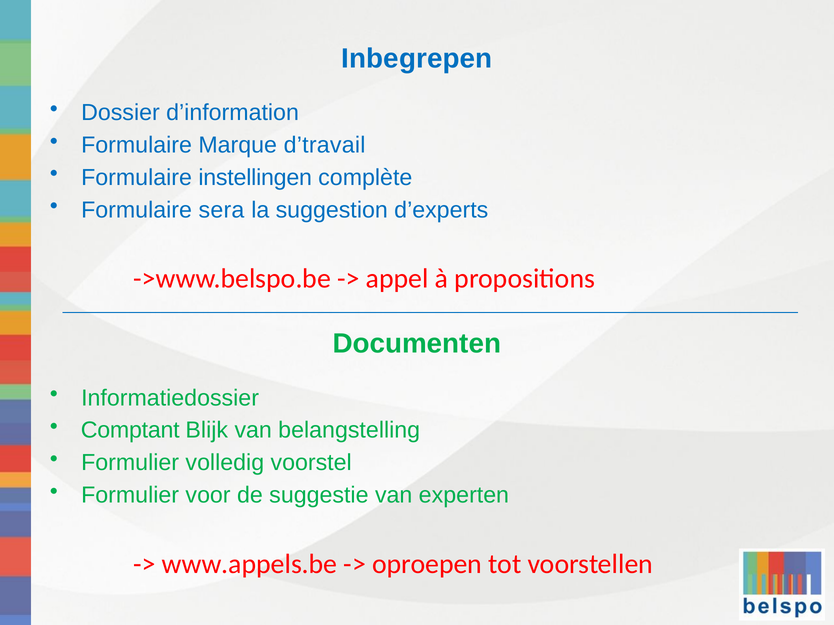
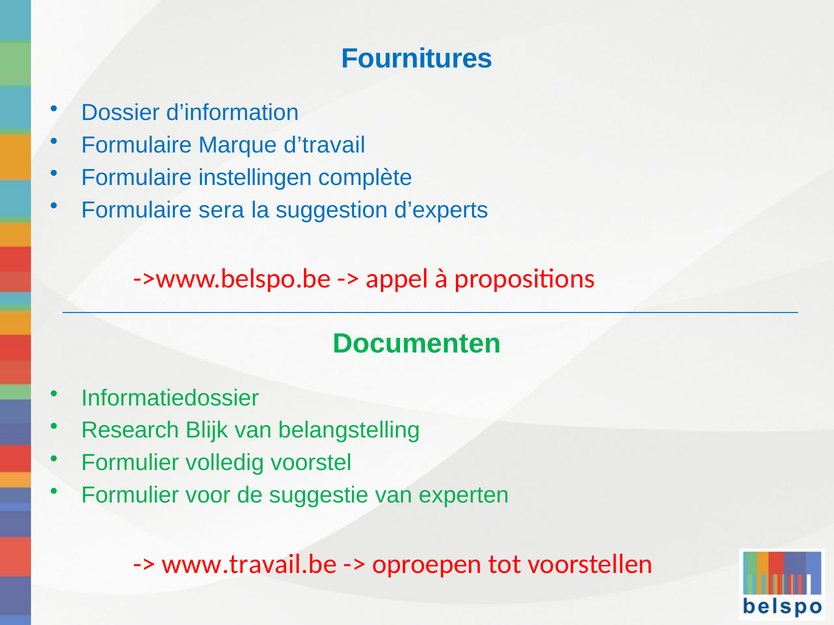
Inbegrepen: Inbegrepen -> Fournitures
Comptant: Comptant -> Research
www.appels.be: www.appels.be -> www.travail.be
